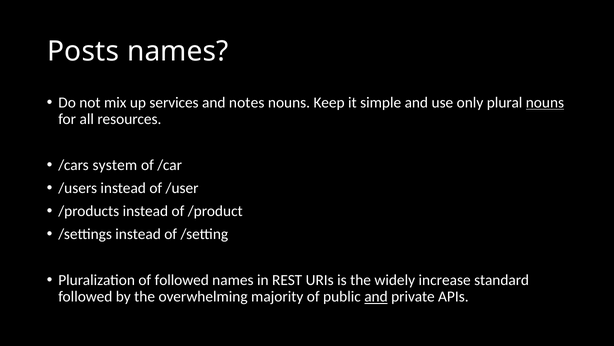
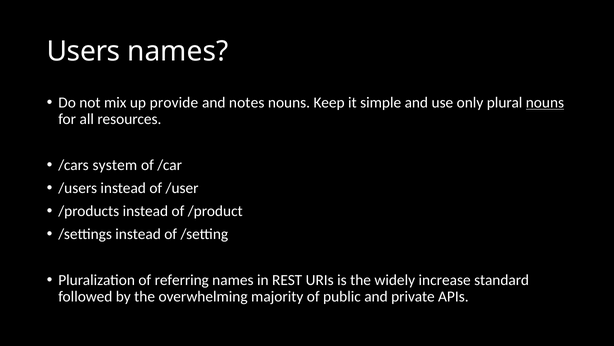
Posts: Posts -> Users
services: services -> provide
of followed: followed -> referring
and at (376, 296) underline: present -> none
